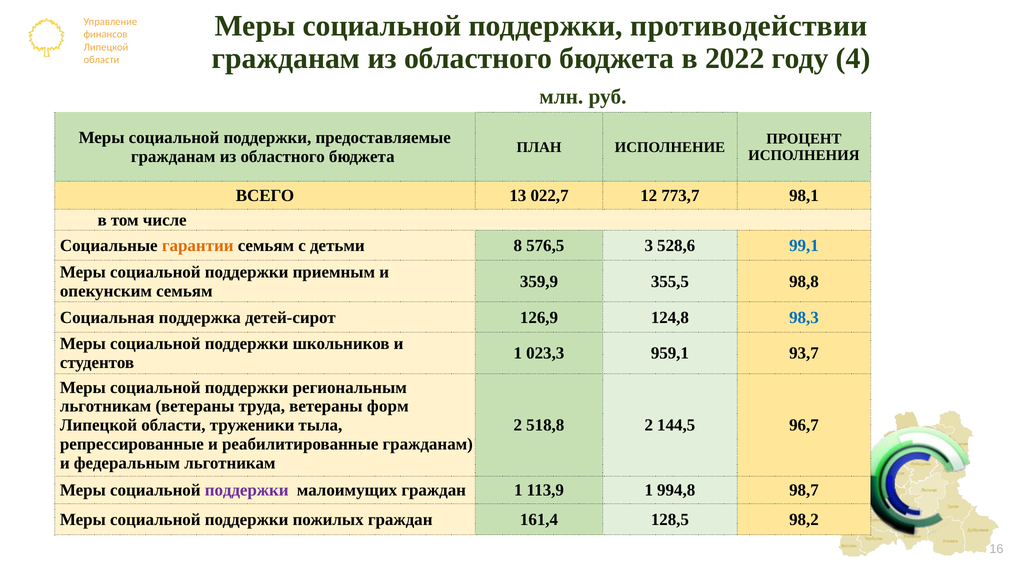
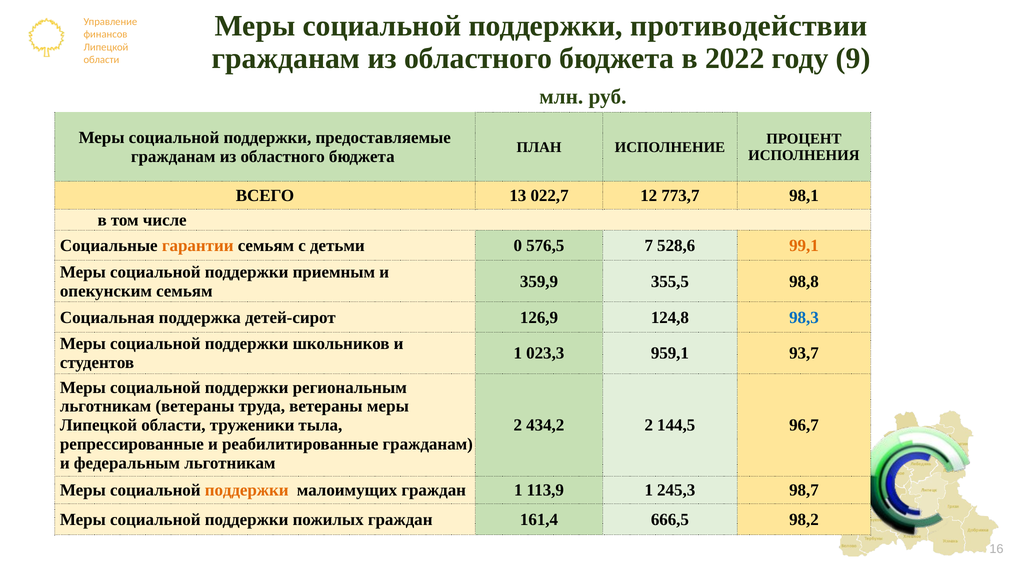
4: 4 -> 9
8: 8 -> 0
3: 3 -> 7
99,1 colour: blue -> orange
ветераны форм: форм -> меры
518,8: 518,8 -> 434,2
поддержки at (247, 490) colour: purple -> orange
994,8: 994,8 -> 245,3
128,5: 128,5 -> 666,5
